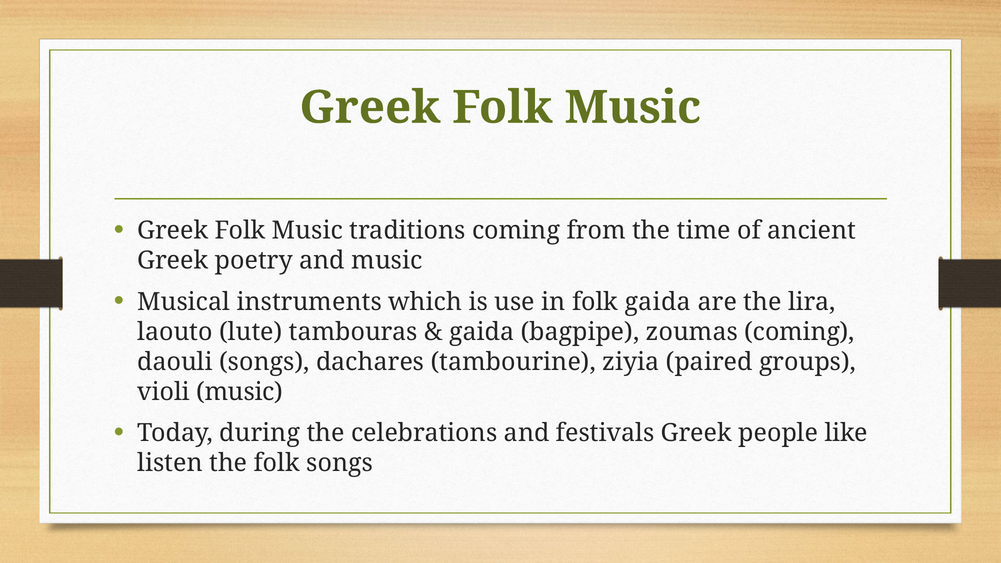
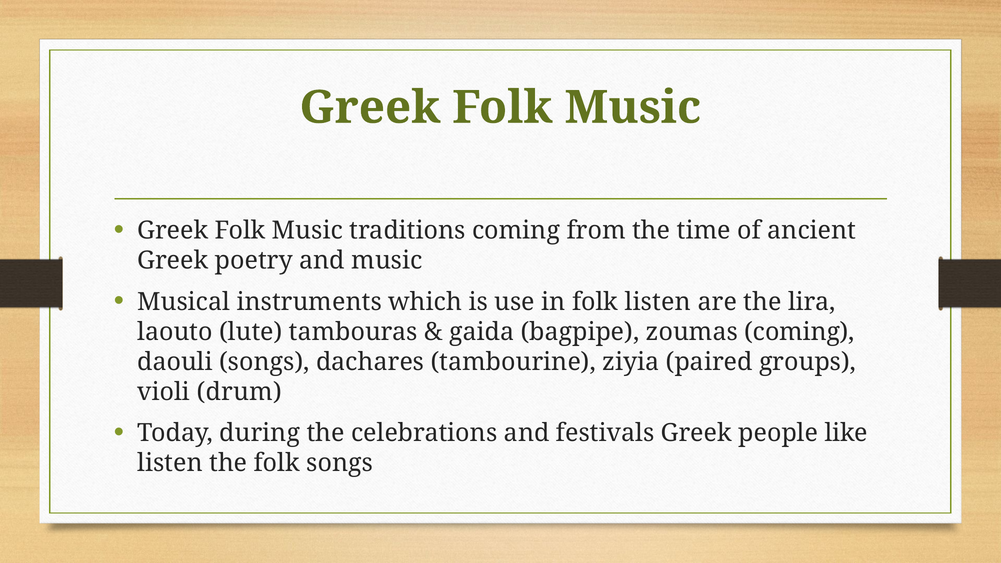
folk gaida: gaida -> listen
violi music: music -> drum
